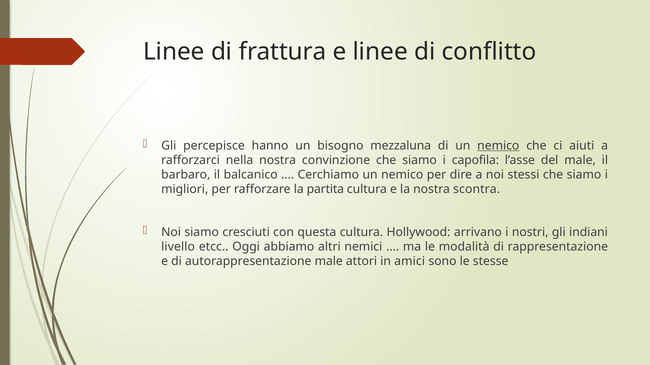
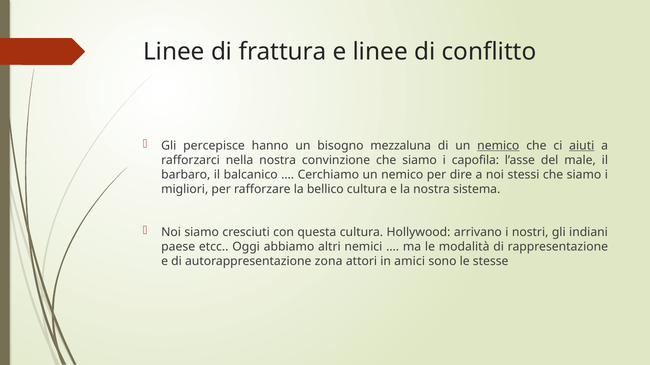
aiuti underline: none -> present
partita: partita -> bellico
scontra: scontra -> sistema
livello: livello -> paese
autorappresentazione male: male -> zona
